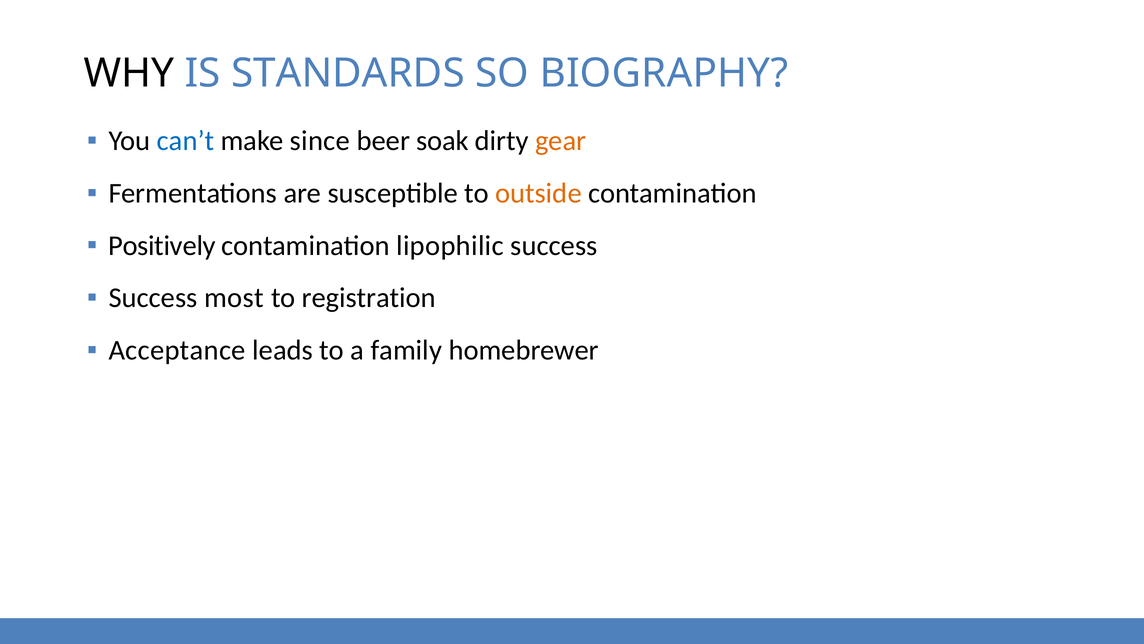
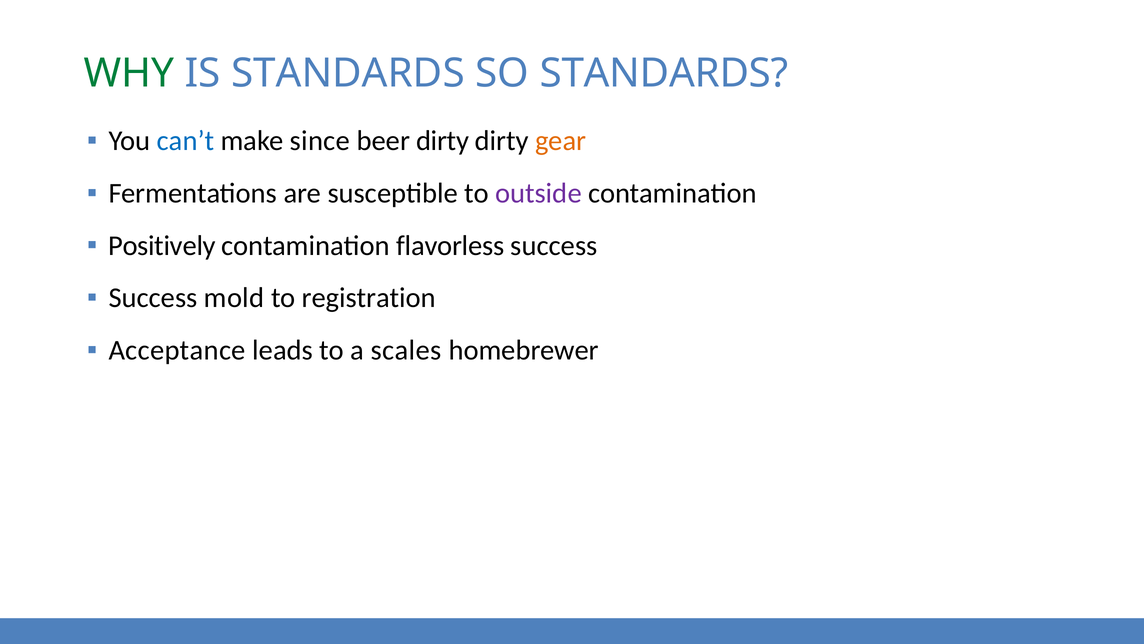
WHY colour: black -> green
SO BIOGRAPHY: BIOGRAPHY -> STANDARDS
beer soak: soak -> dirty
outside colour: orange -> purple
lipophilic: lipophilic -> flavorless
most: most -> mold
family: family -> scales
